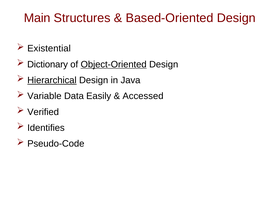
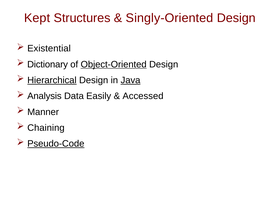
Main: Main -> Kept
Based-Oriented: Based-Oriented -> Singly-Oriented
Java underline: none -> present
Variable: Variable -> Analysis
Verified: Verified -> Manner
Identifies: Identifies -> Chaining
Pseudo-Code underline: none -> present
